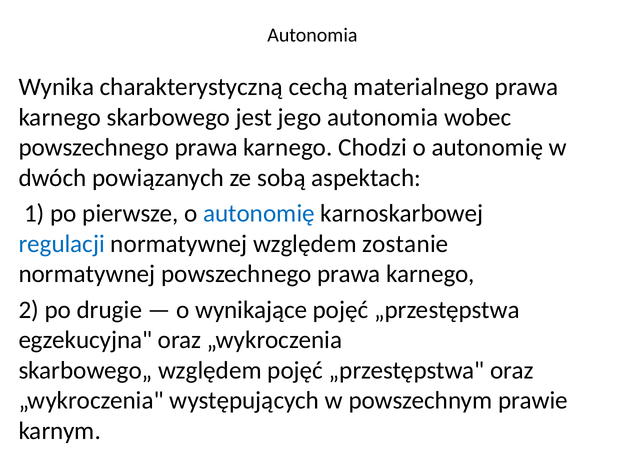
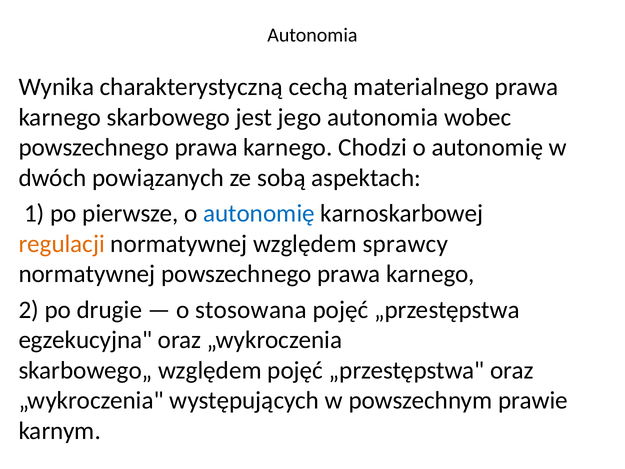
regulacji colour: blue -> orange
zostanie: zostanie -> sprawcy
wynikające: wynikające -> stosowana
